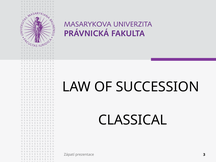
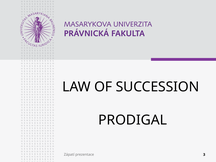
CLASSICAL: CLASSICAL -> PRODIGAL
